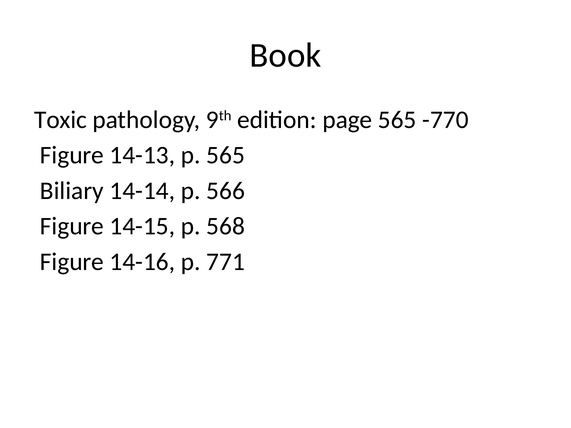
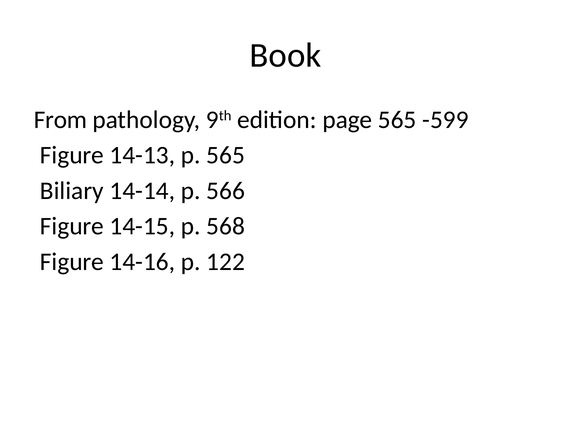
Toxic: Toxic -> From
-770: -770 -> -599
771: 771 -> 122
